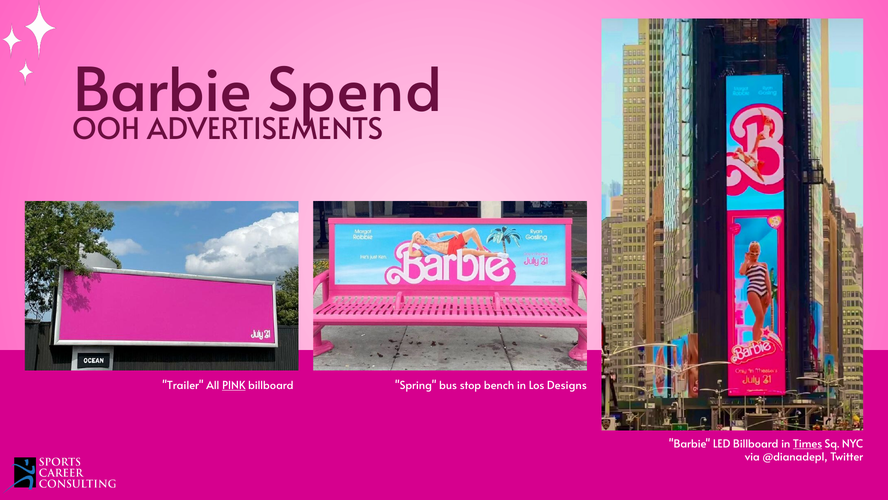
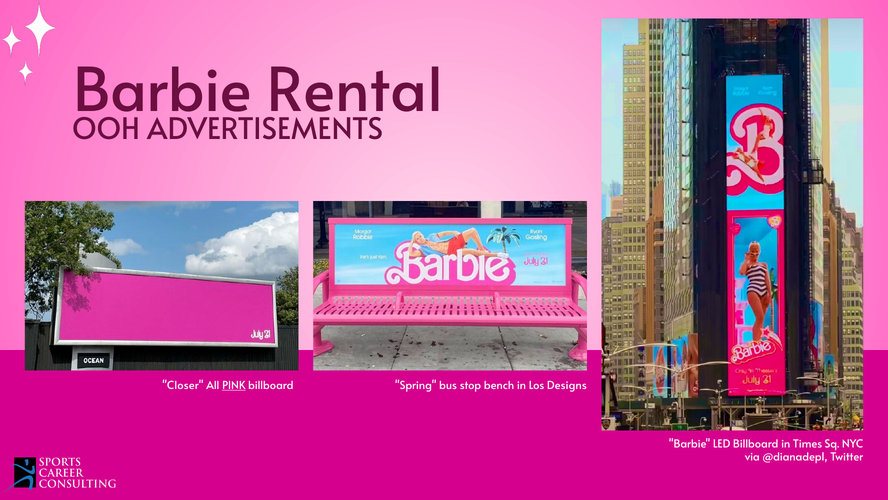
Spend: Spend -> Rental
Trailer: Trailer -> Closer
Times underline: present -> none
